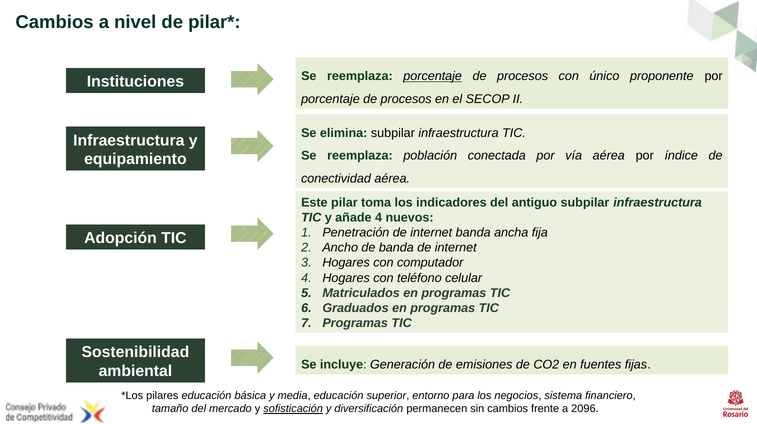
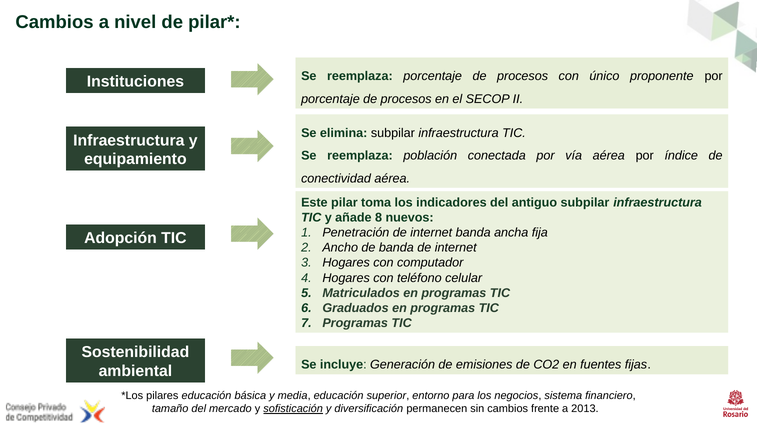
porcentaje at (433, 76) underline: present -> none
añade 4: 4 -> 8
2096: 2096 -> 2013
